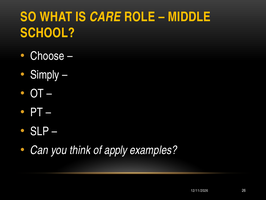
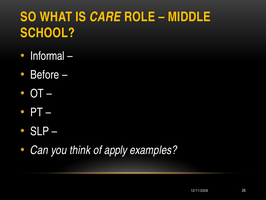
Choose: Choose -> Informal
Simply: Simply -> Before
